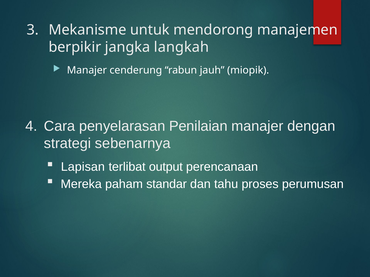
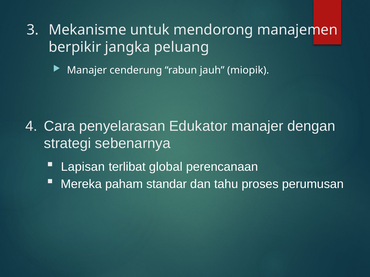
langkah: langkah -> peluang
Penilaian: Penilaian -> Edukator
output: output -> global
